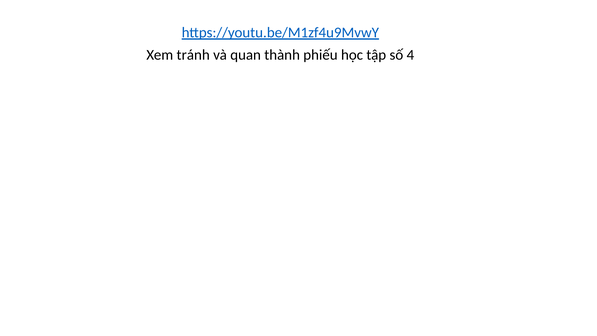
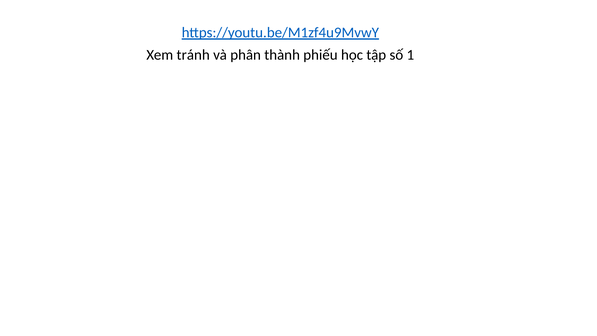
quan: quan -> phân
4: 4 -> 1
